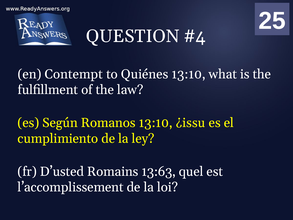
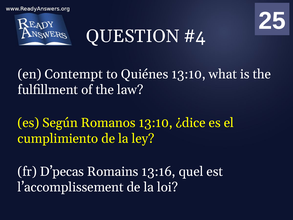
¿issu: ¿issu -> ¿dice
D’usted: D’usted -> D’pecas
13:63: 13:63 -> 13:16
